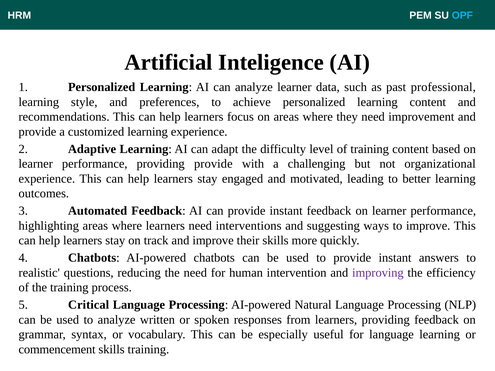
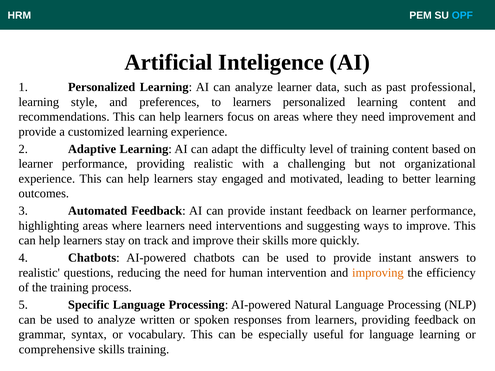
to achieve: achieve -> learners
providing provide: provide -> realistic
improving colour: purple -> orange
Critical: Critical -> Specific
commencement: commencement -> comprehensive
